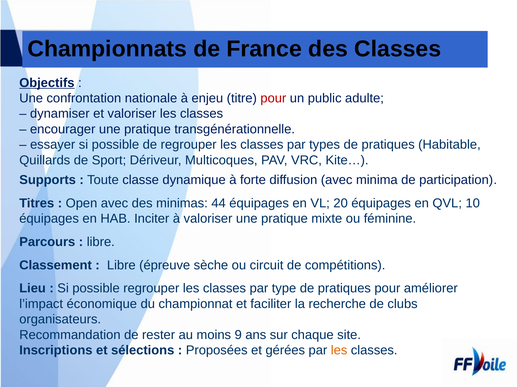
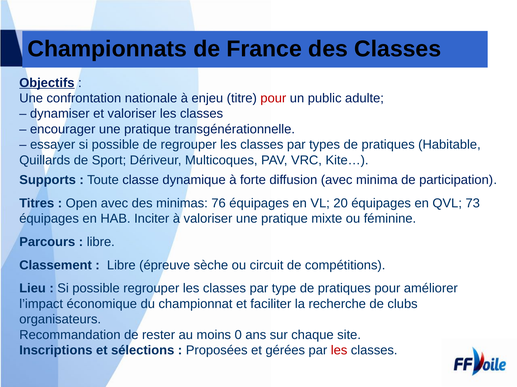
44: 44 -> 76
10: 10 -> 73
9: 9 -> 0
les at (339, 351) colour: orange -> red
